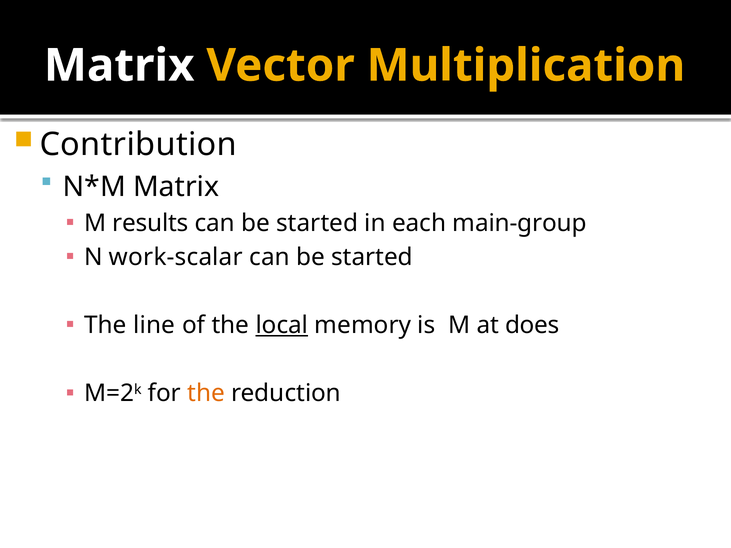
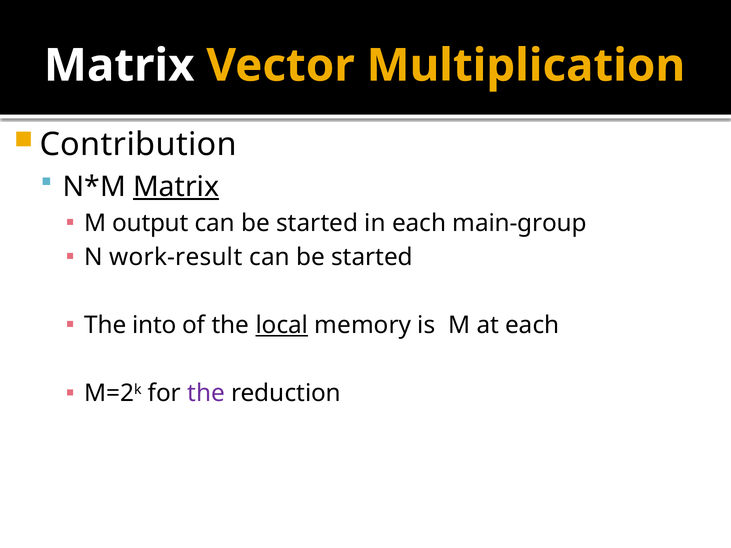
Matrix at (176, 187) underline: none -> present
results: results -> output
work-scalar: work-scalar -> work-result
line: line -> into
at does: does -> each
the at (206, 394) colour: orange -> purple
